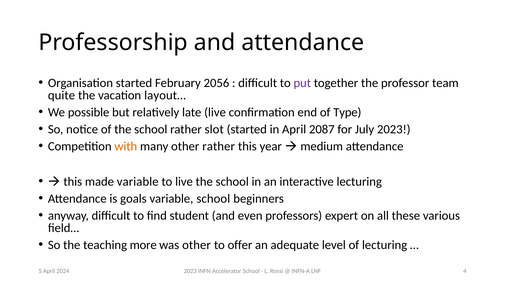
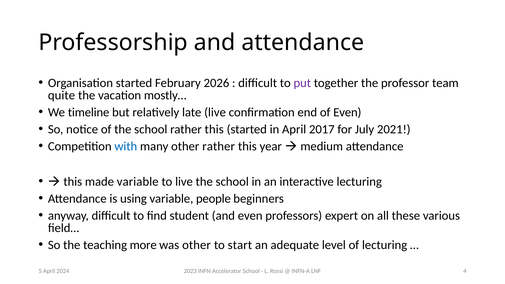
2056: 2056 -> 2026
layout…: layout… -> mostly…
possible: possible -> timeline
of Type: Type -> Even
school rather slot: slot -> this
2087: 2087 -> 2017
July 2023: 2023 -> 2021
with colour: orange -> blue
goals: goals -> using
variable school: school -> people
offer: offer -> start
